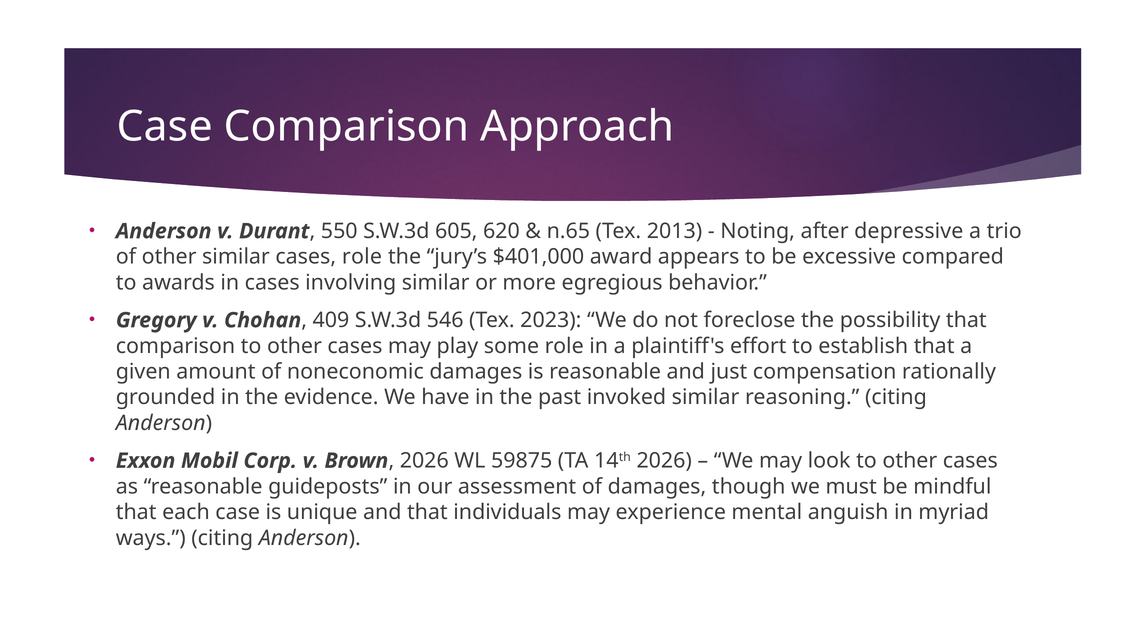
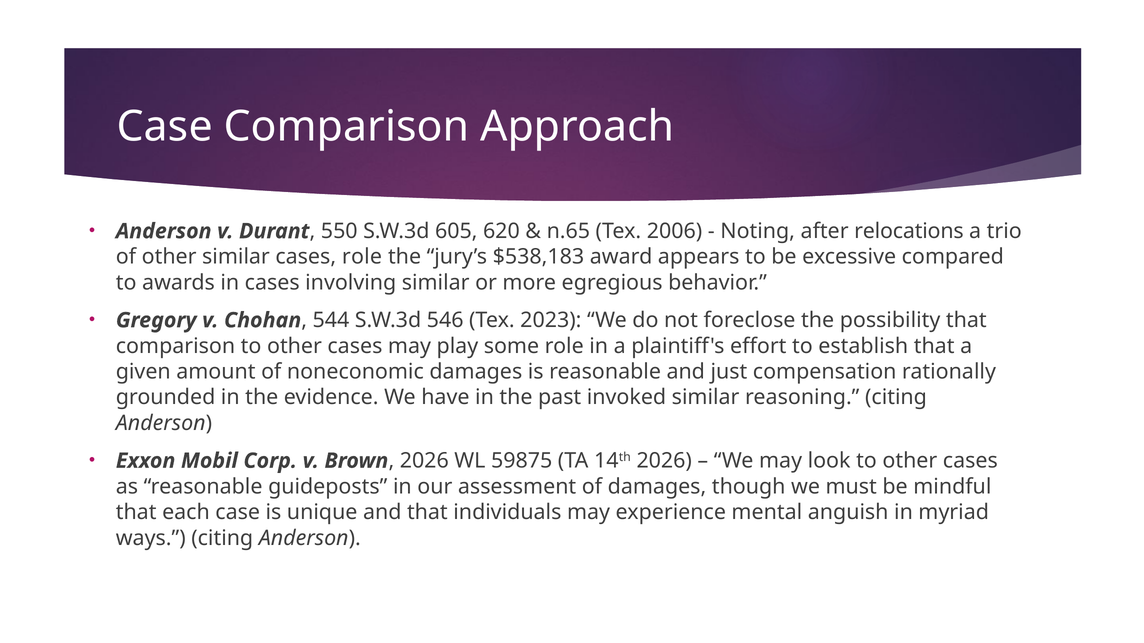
2013: 2013 -> 2006
depressive: depressive -> relocations
$401,000: $401,000 -> $538,183
409: 409 -> 544
